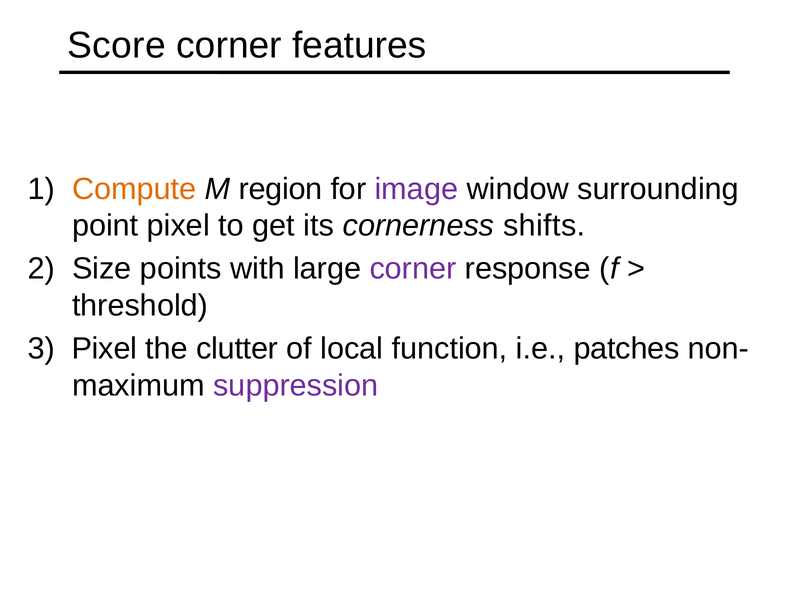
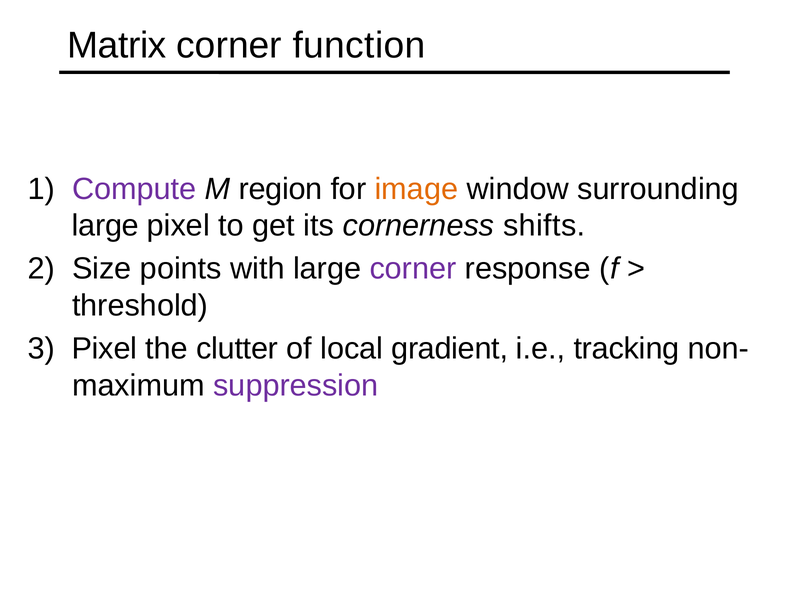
Score: Score -> Matrix
features: features -> function
Compute colour: orange -> purple
image colour: purple -> orange
point at (105, 226): point -> large
function: function -> gradient
patches: patches -> tracking
